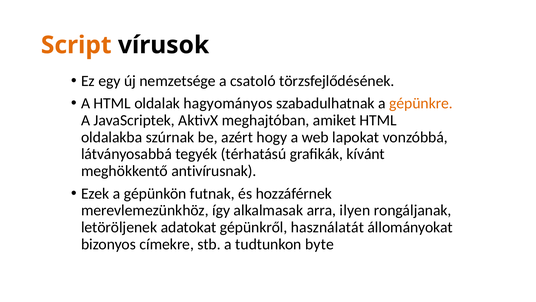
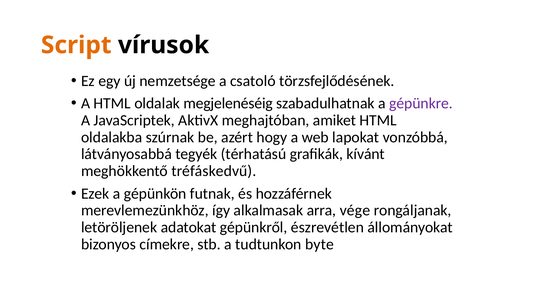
hagyományos: hagyományos -> megjelenéséig
gépünkre colour: orange -> purple
antivírusnak: antivírusnak -> tréfáskedvű
ilyen: ilyen -> vége
használatát: használatát -> észrevétlen
